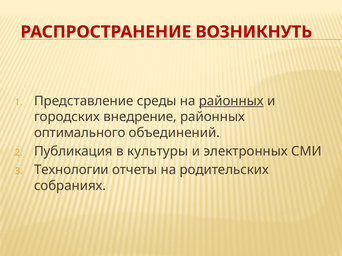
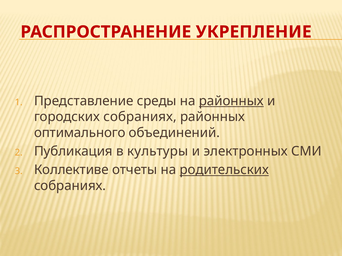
ВОЗНИКНУТЬ: ВОЗНИКНУТЬ -> УКРЕПЛЕНИЕ
городских внедрение: внедрение -> собраниях
Технологии: Технологии -> Коллективе
родительских underline: none -> present
